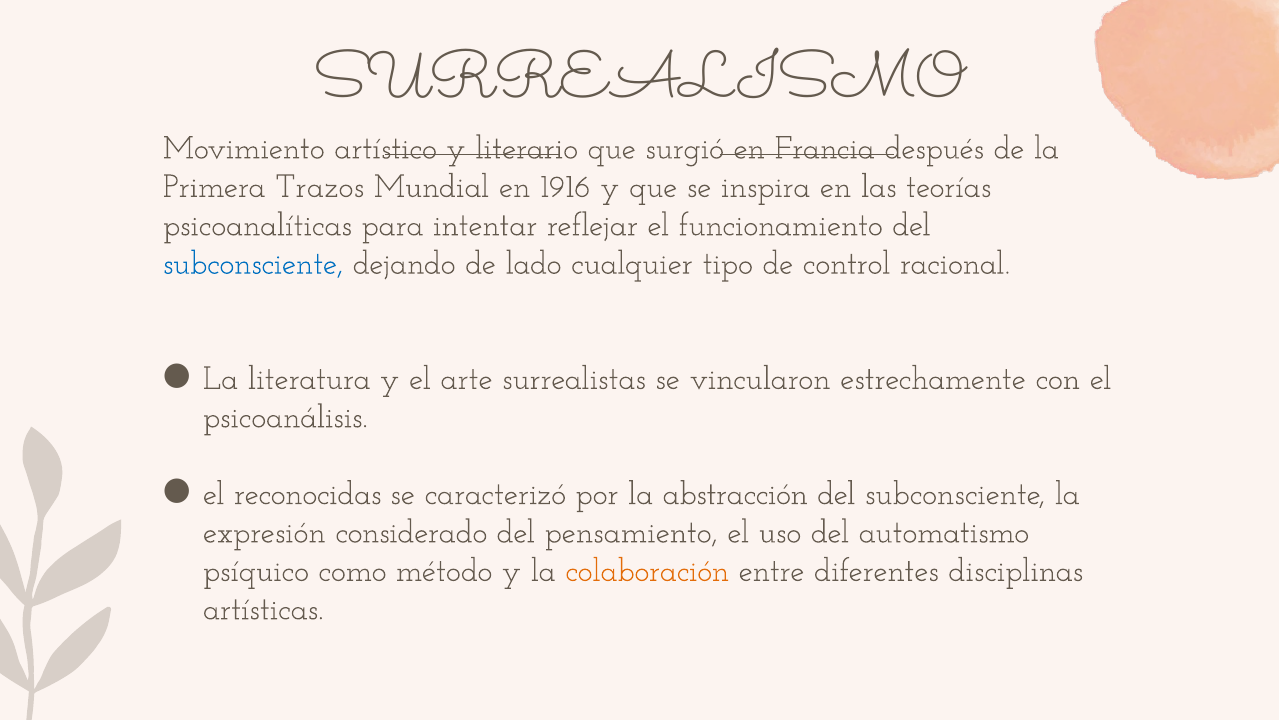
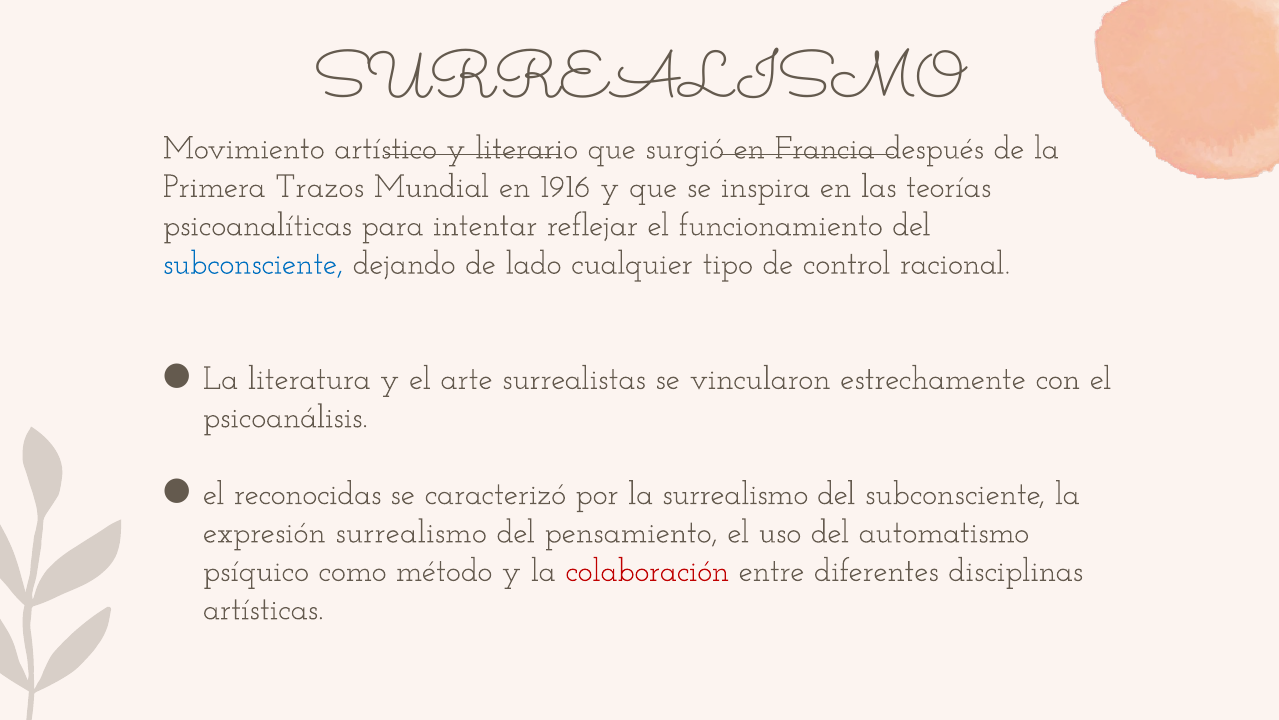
la abstracción: abstracción -> surrealismo
expresión considerado: considerado -> surrealismo
colaboración colour: orange -> red
